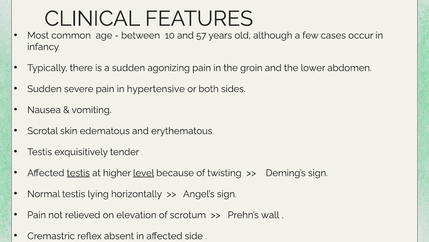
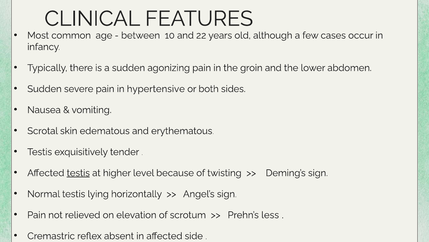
57: 57 -> 22
level underline: present -> none
wall: wall -> less
